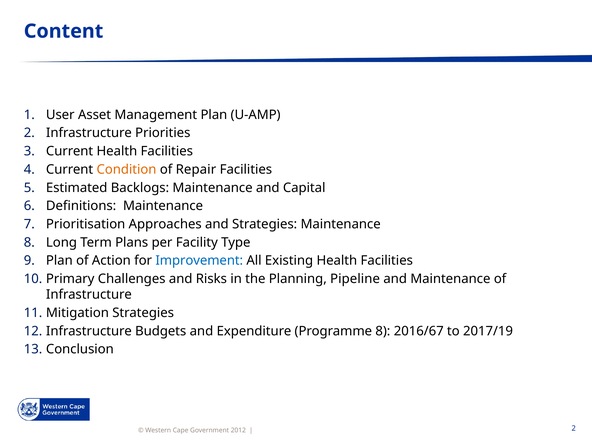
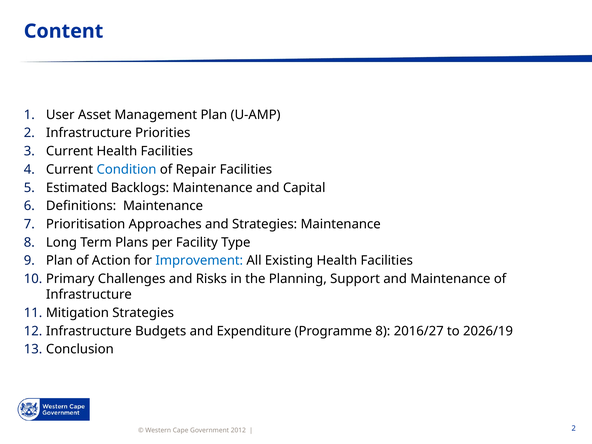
Condition colour: orange -> blue
Pipeline: Pipeline -> Support
2016/67: 2016/67 -> 2016/27
2017/19: 2017/19 -> 2026/19
